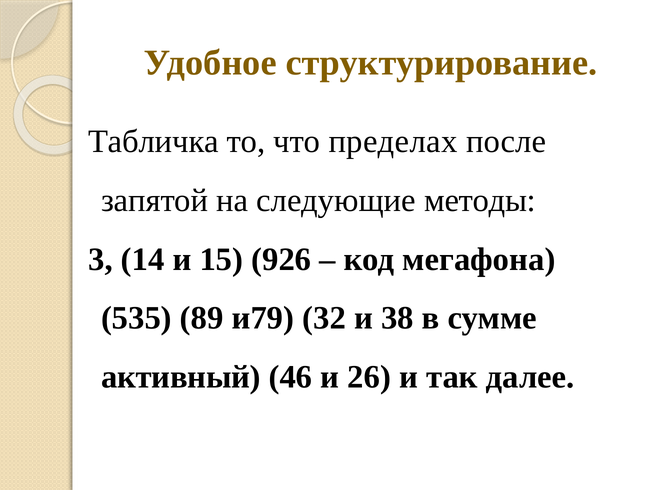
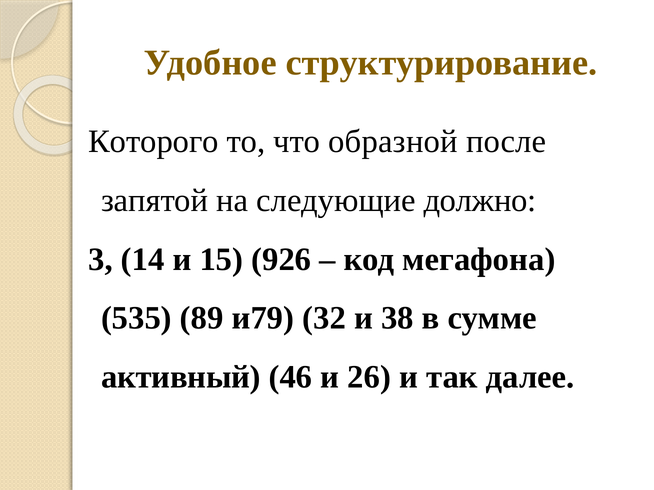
Табличка: Табличка -> Которого
пределах: пределах -> образной
методы: методы -> должно
